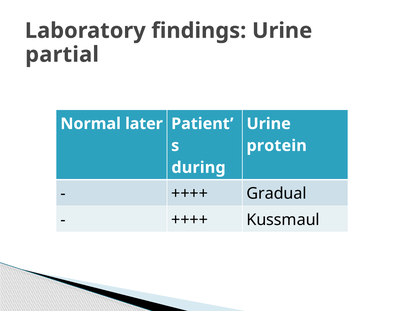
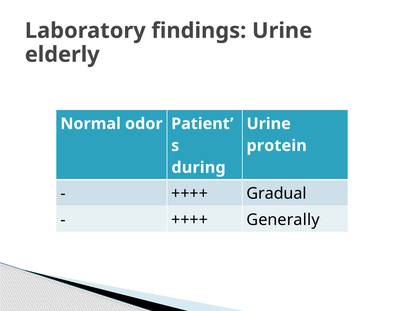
partial: partial -> elderly
later: later -> odor
Kussmaul: Kussmaul -> Generally
